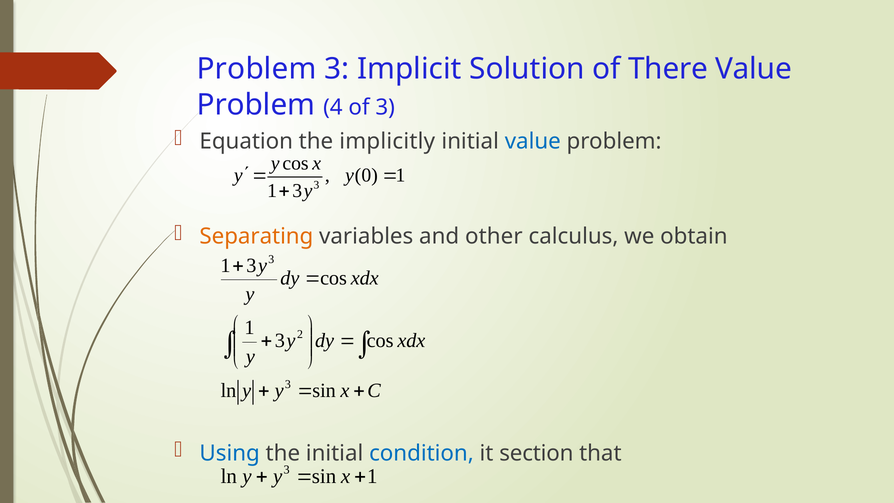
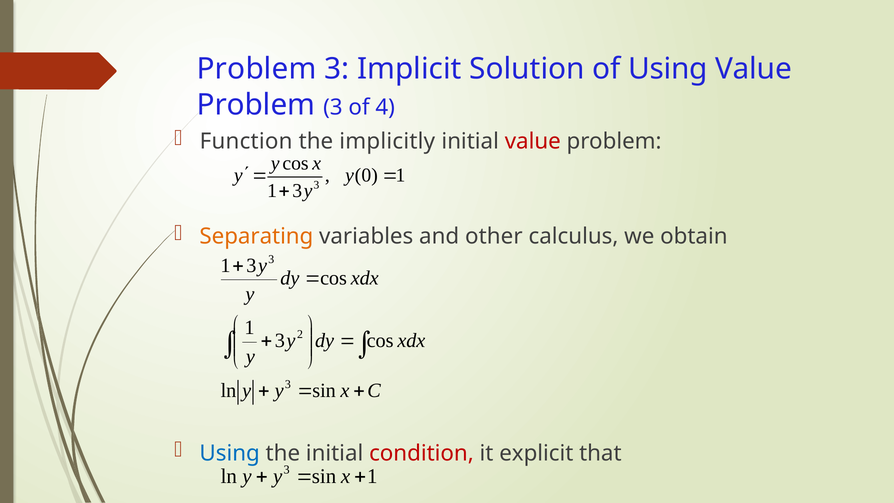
of There: There -> Using
4 at (333, 107): 4 -> 3
of 3: 3 -> 4
Equation: Equation -> Function
value at (533, 141) colour: blue -> red
condition colour: blue -> red
section: section -> explicit
